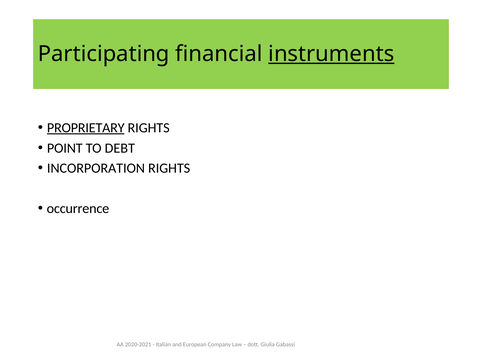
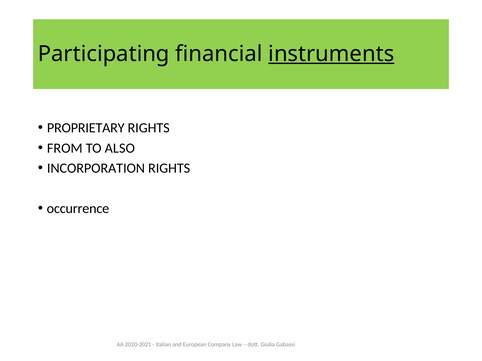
PROPRIETARY underline: present -> none
POINT: POINT -> FROM
DEBT: DEBT -> ALSO
